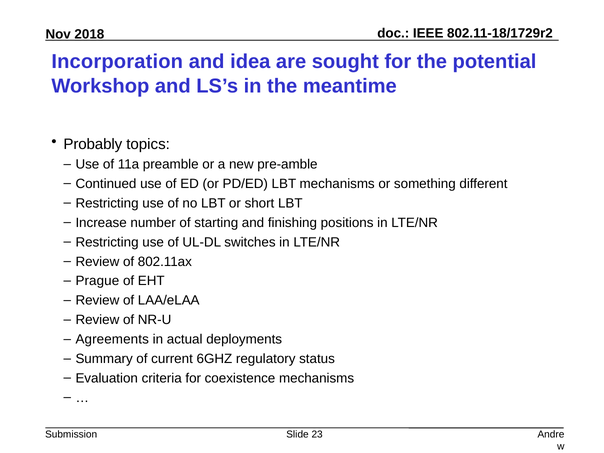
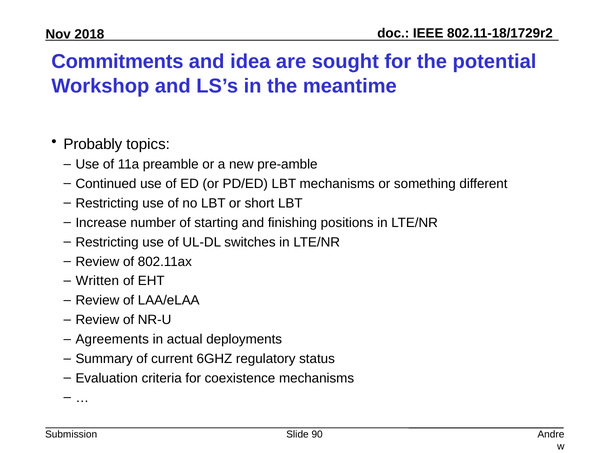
Incorporation: Incorporation -> Commitments
Prague: Prague -> Written
23: 23 -> 90
